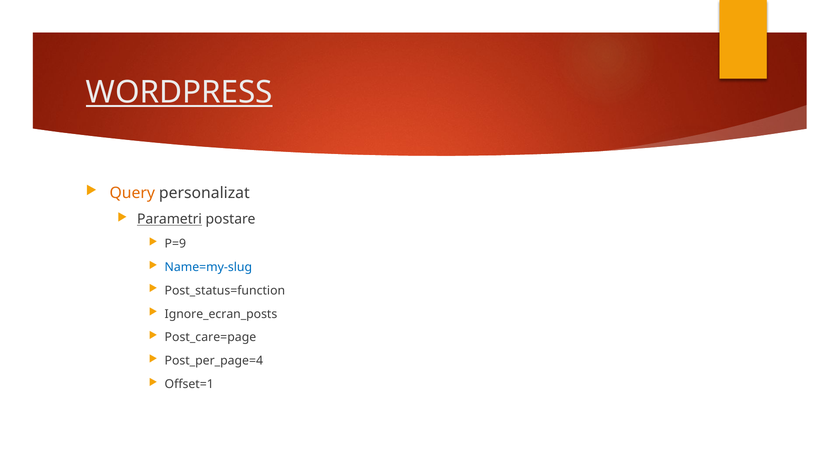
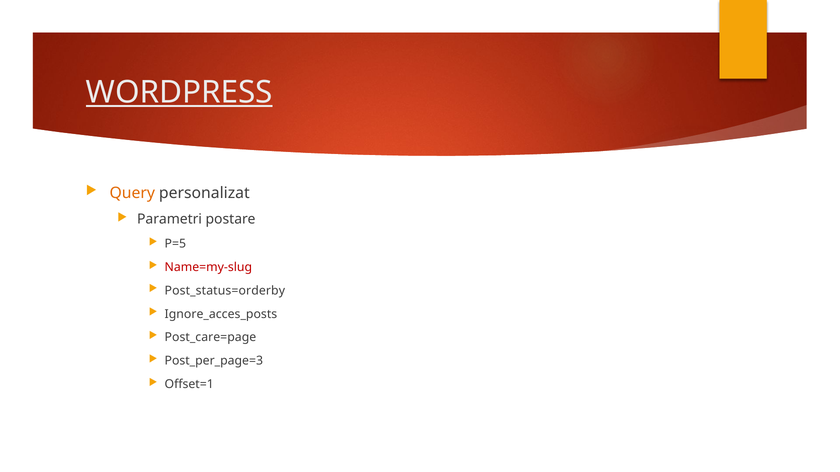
Parametri underline: present -> none
P=9: P=9 -> P=5
Name=my-slug colour: blue -> red
Post_status=function: Post_status=function -> Post_status=orderby
Ignore_ecran_posts: Ignore_ecran_posts -> Ignore_acces_posts
Post_per_page=4: Post_per_page=4 -> Post_per_page=3
